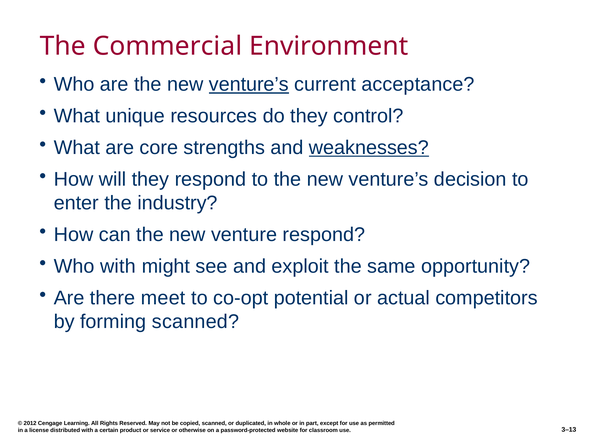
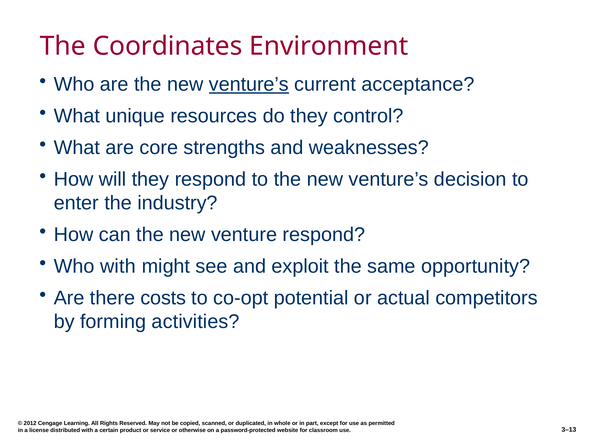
Commercial: Commercial -> Coordinates
weaknesses underline: present -> none
meet: meet -> costs
forming scanned: scanned -> activities
